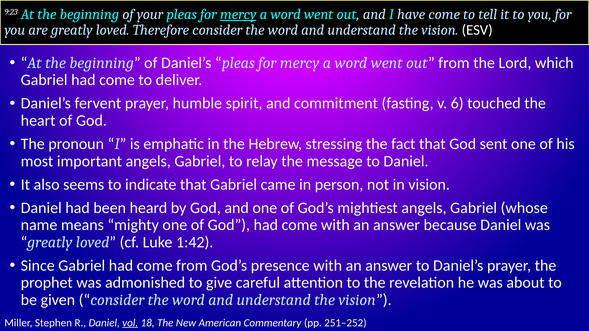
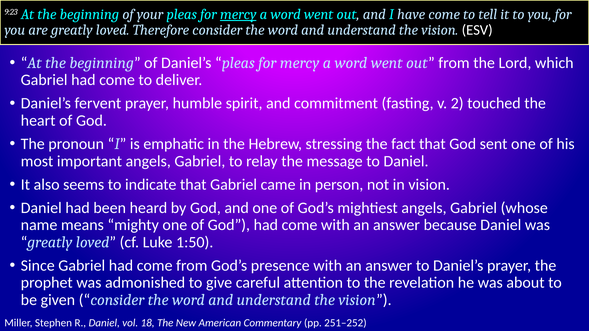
6: 6 -> 2
1:42: 1:42 -> 1:50
vol underline: present -> none
